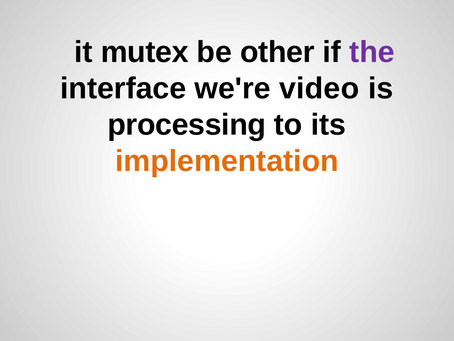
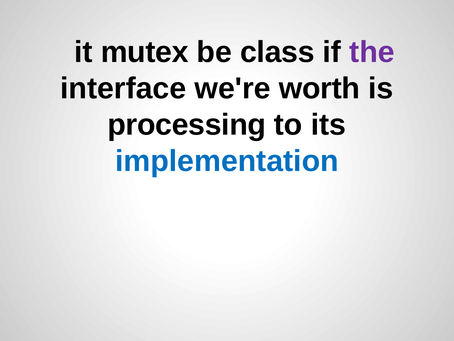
other: other -> class
video: video -> worth
implementation colour: orange -> blue
